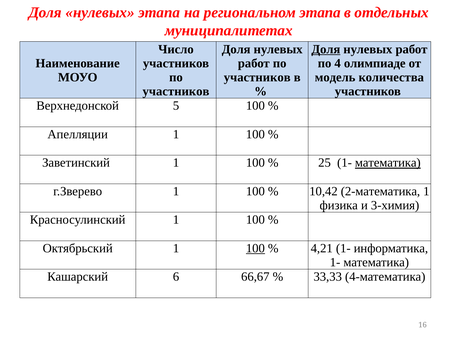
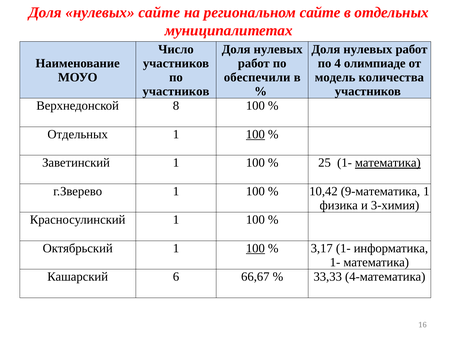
нулевых этапа: этапа -> сайте
региональном этапа: этапа -> сайте
Доля at (326, 49) underline: present -> none
участников at (257, 77): участников -> обеспечили
5: 5 -> 8
Апелляции at (78, 134): Апелляции -> Отдельных
100 at (255, 134) underline: none -> present
2-математика: 2-математика -> 9-математика
4,21: 4,21 -> 3,17
